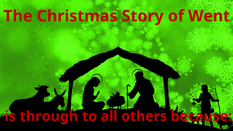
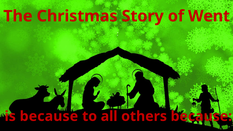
is through: through -> because
